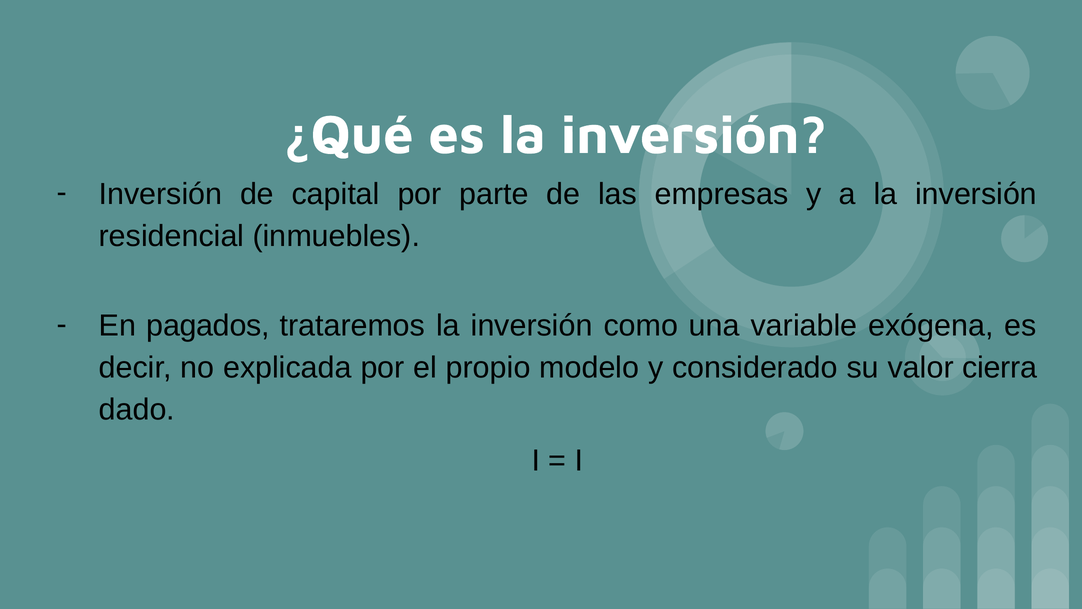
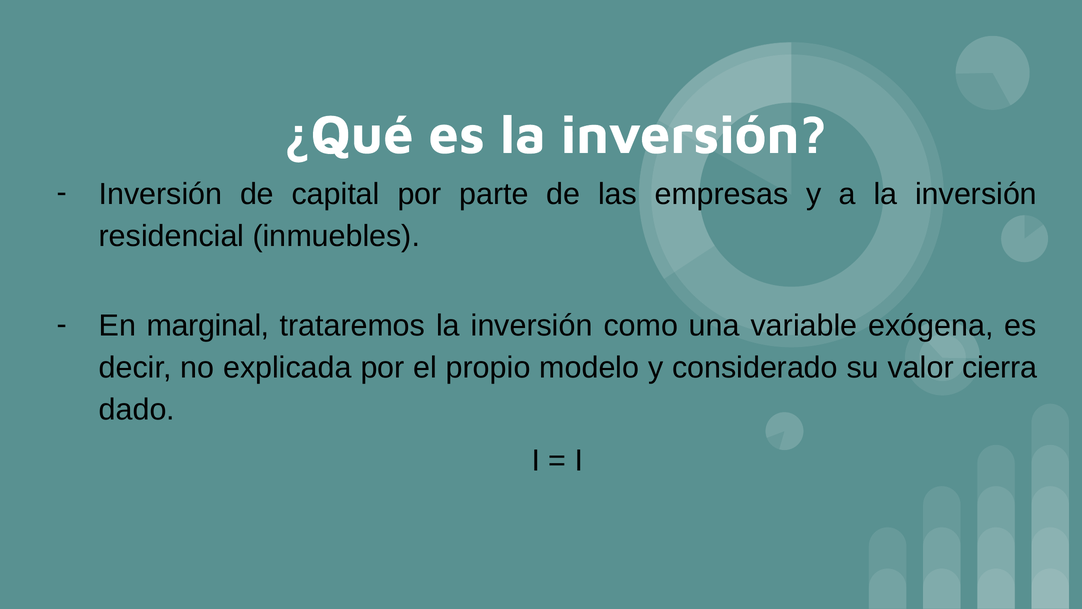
pagados: pagados -> marginal
